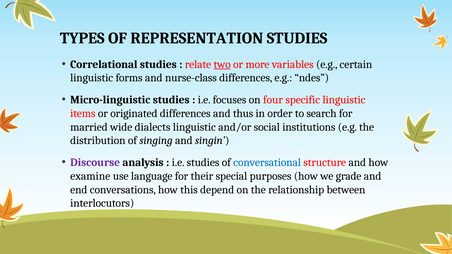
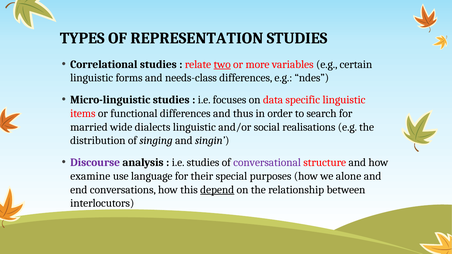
nurse-class: nurse-class -> needs-class
four: four -> data
originated: originated -> functional
institutions: institutions -> realisations
conversational colour: blue -> purple
grade: grade -> alone
depend underline: none -> present
